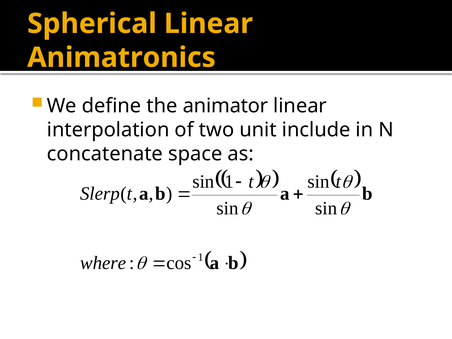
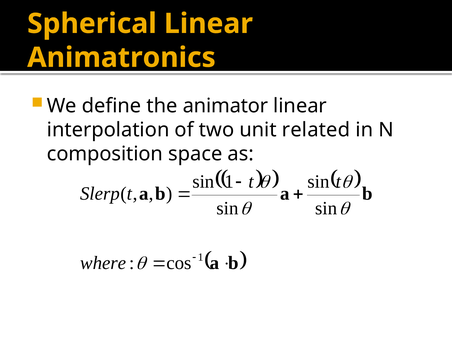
include: include -> related
concatenate: concatenate -> composition
